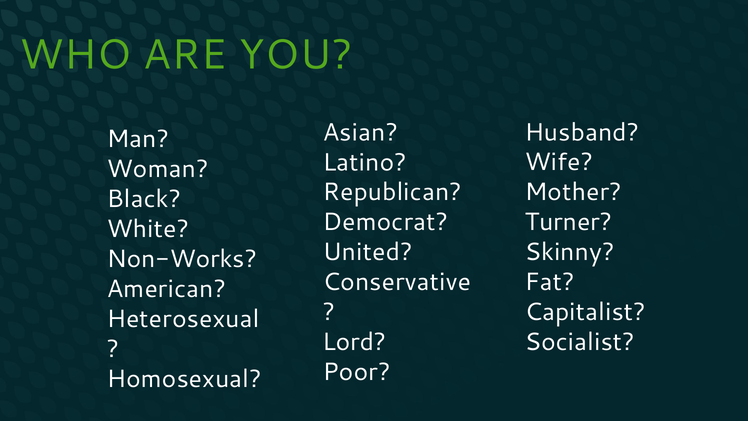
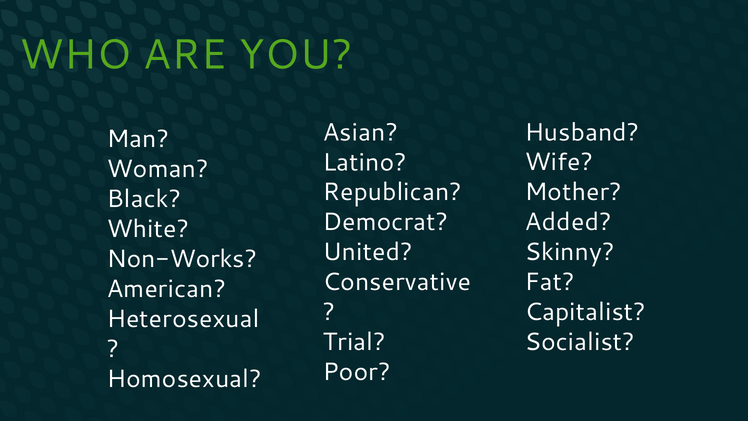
Turner: Turner -> Added
Lord: Lord -> Trial
